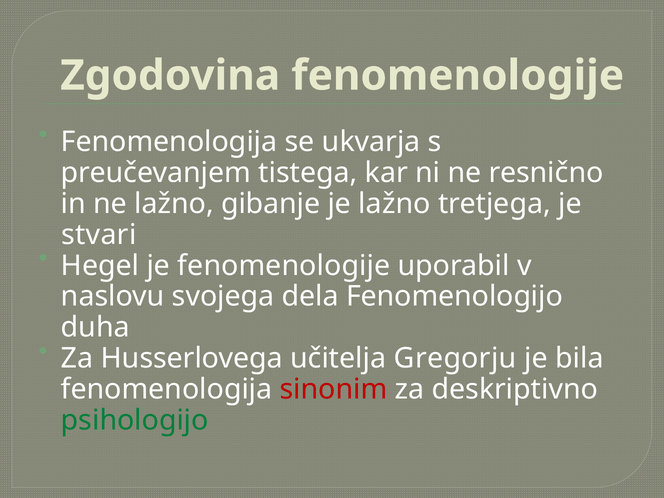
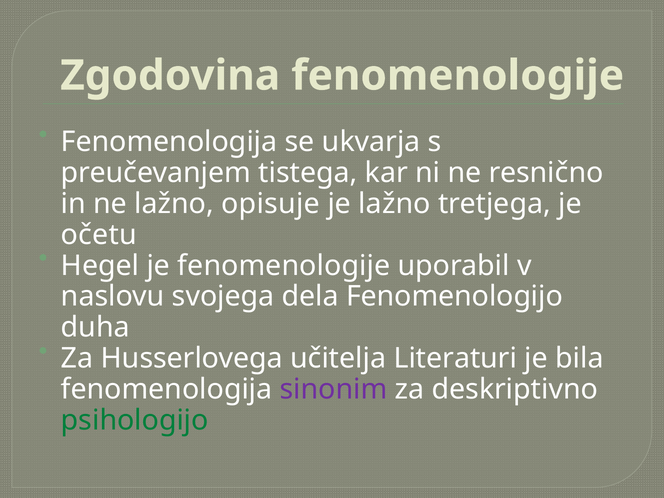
gibanje: gibanje -> opisuje
stvari: stvari -> očetu
Gregorju: Gregorju -> Literaturi
sinonim colour: red -> purple
